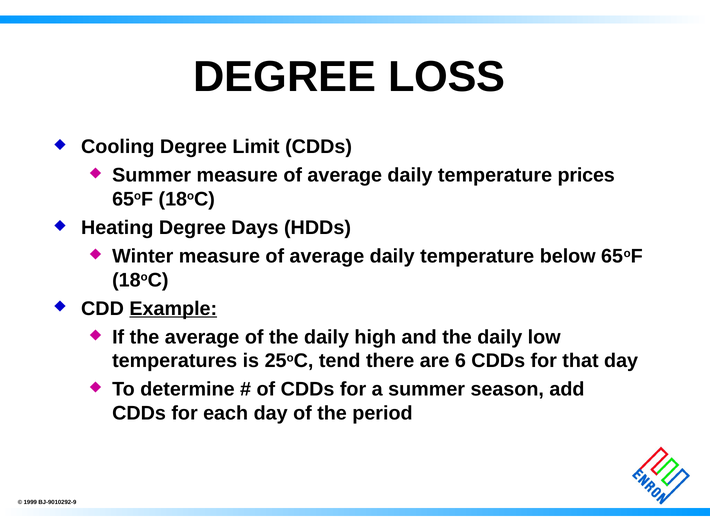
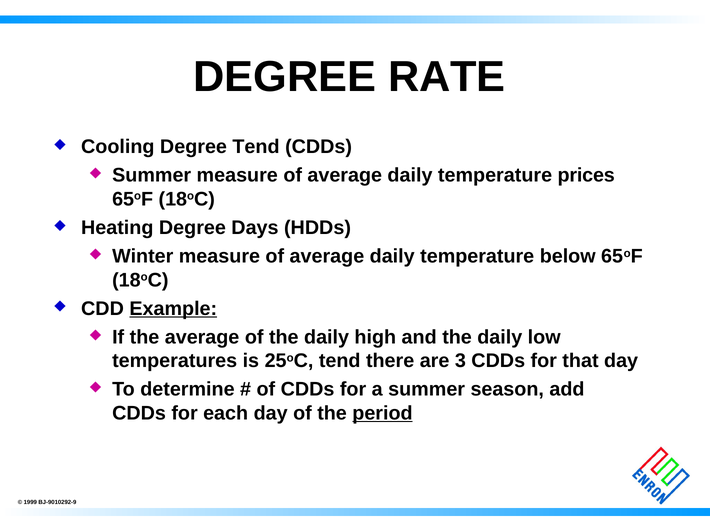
LOSS: LOSS -> RATE
Degree Limit: Limit -> Tend
6: 6 -> 3
period underline: none -> present
